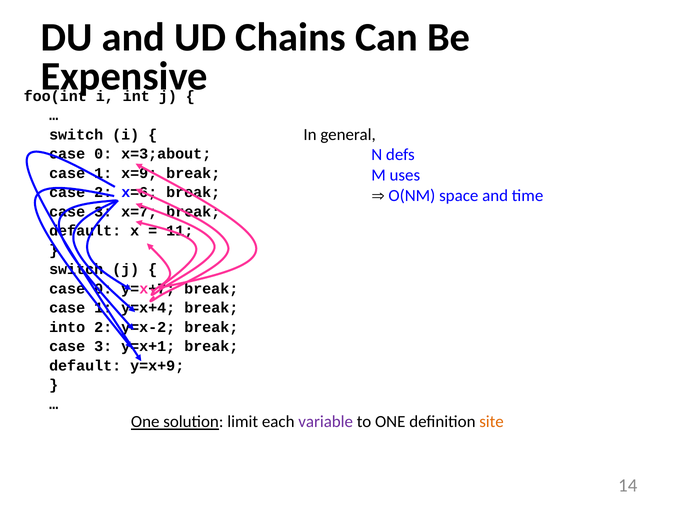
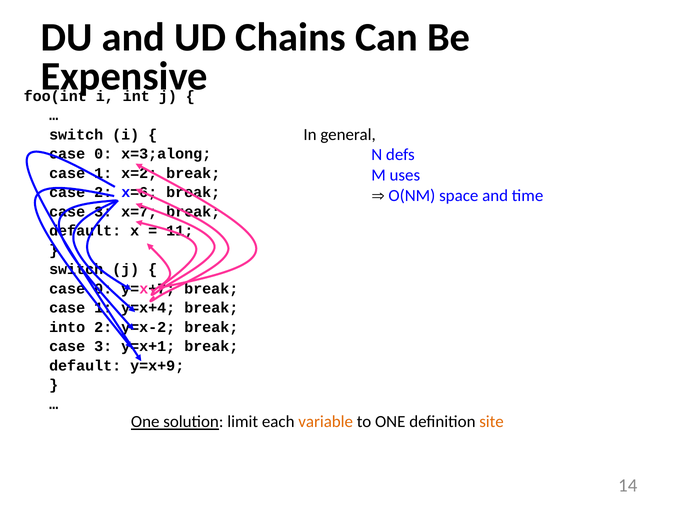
x=3;about: x=3;about -> x=3;along
x=9: x=9 -> x=2
variable colour: purple -> orange
